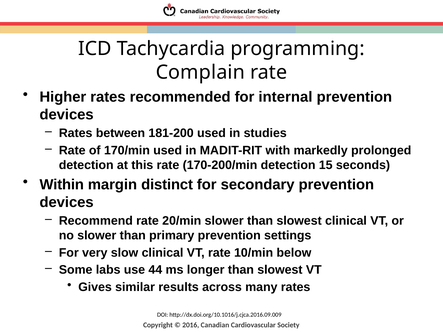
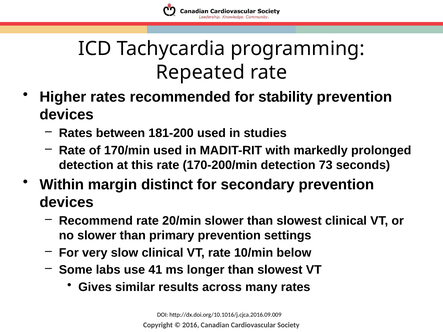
Complain: Complain -> Repeated
internal: internal -> stability
15: 15 -> 73
44: 44 -> 41
